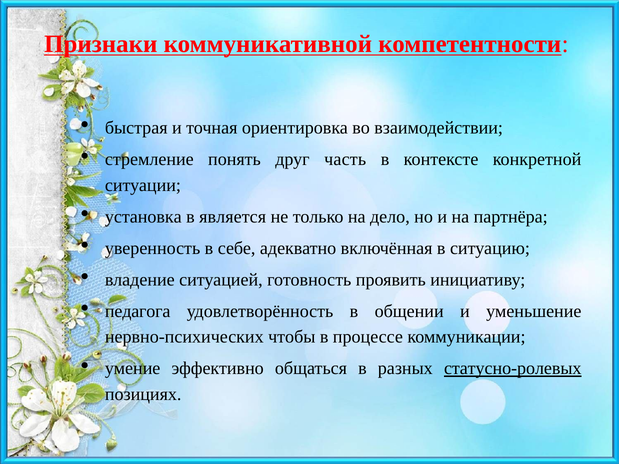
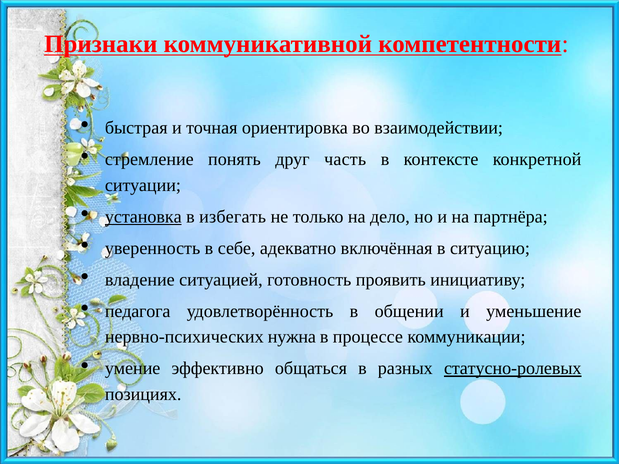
установка underline: none -> present
является: является -> избегать
чтобы: чтобы -> нужна
